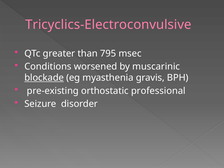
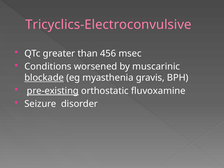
795: 795 -> 456
pre-existing underline: none -> present
professional: professional -> fluvoxamine
